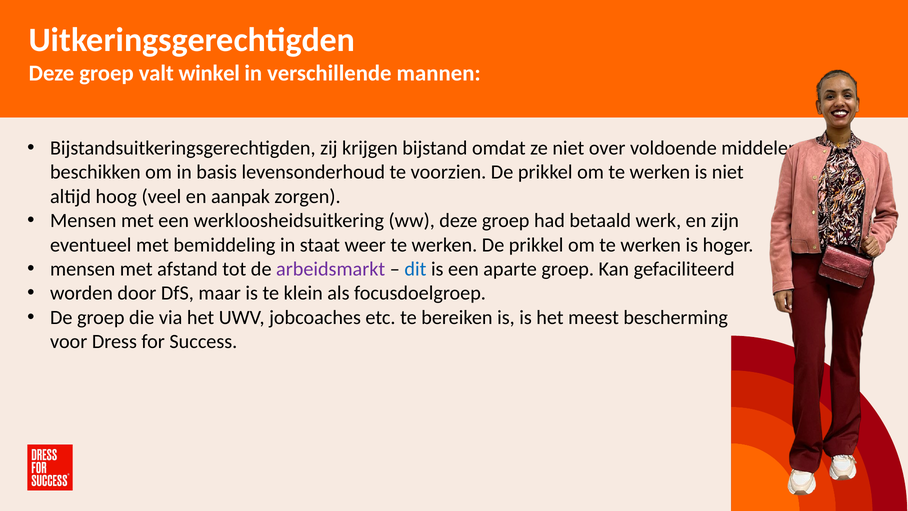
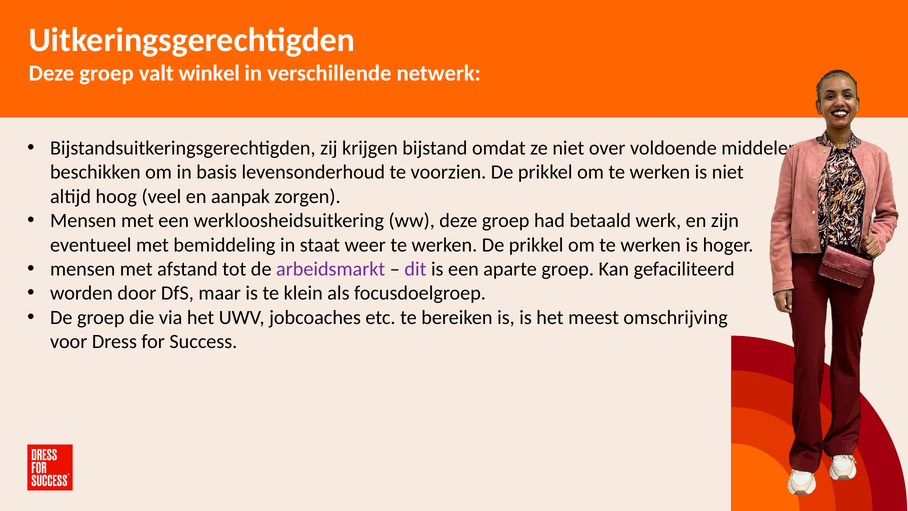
mannen: mannen -> netwerk
dit colour: blue -> purple
bescherming: bescherming -> omschrijving
